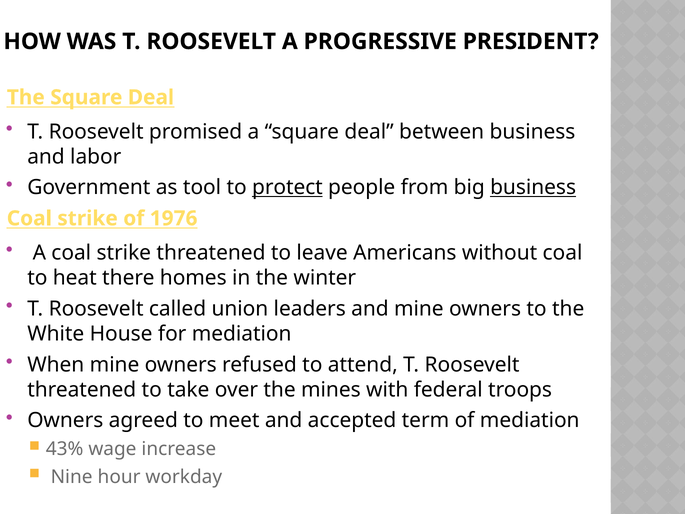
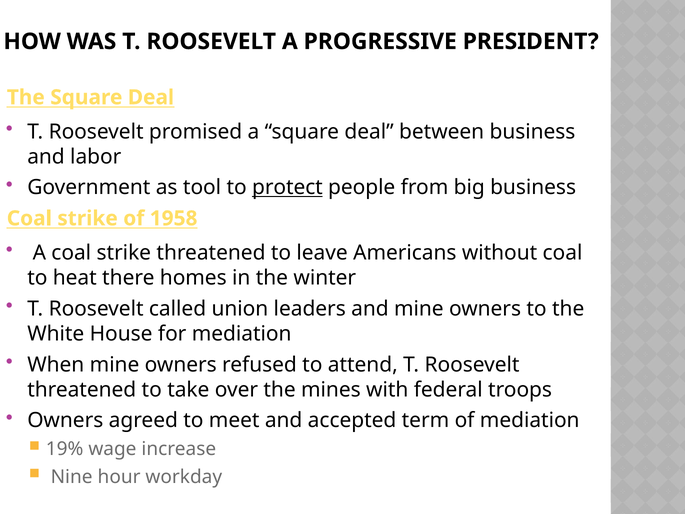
business at (533, 187) underline: present -> none
1976: 1976 -> 1958
43%: 43% -> 19%
